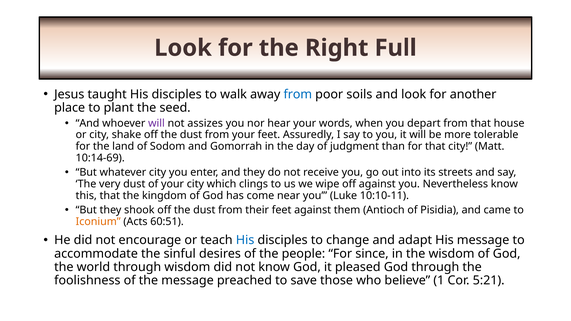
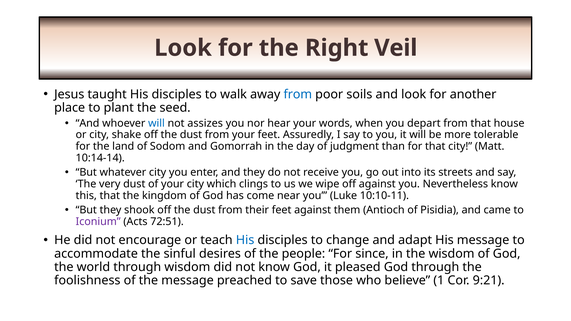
Full: Full -> Veil
will at (156, 123) colour: purple -> blue
10:14-69: 10:14-69 -> 10:14-14
Iconium colour: orange -> purple
60:51: 60:51 -> 72:51
5:21: 5:21 -> 9:21
